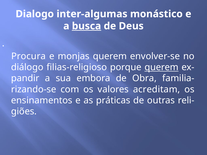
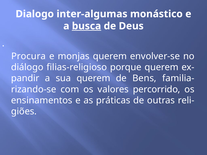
querem at (162, 67) underline: present -> none
sua embora: embora -> querem
Obra: Obra -> Bens
acreditam: acreditam -> percorrido
